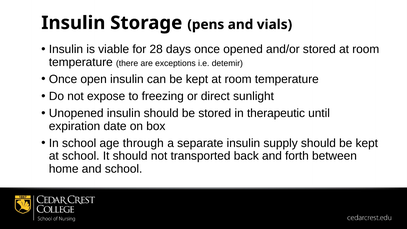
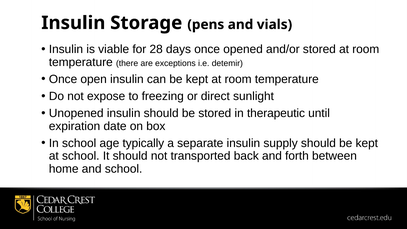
through: through -> typically
